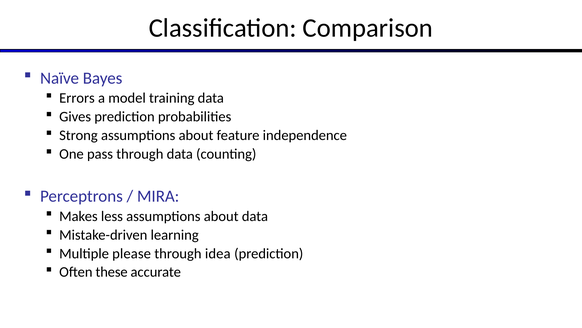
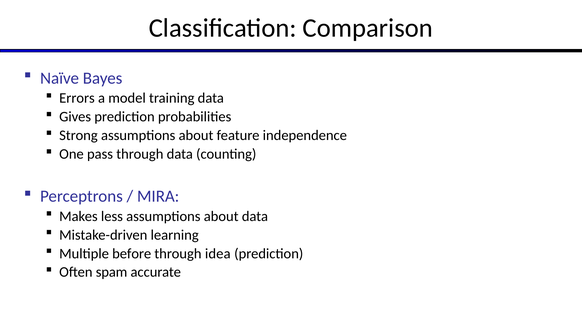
please: please -> before
these: these -> spam
